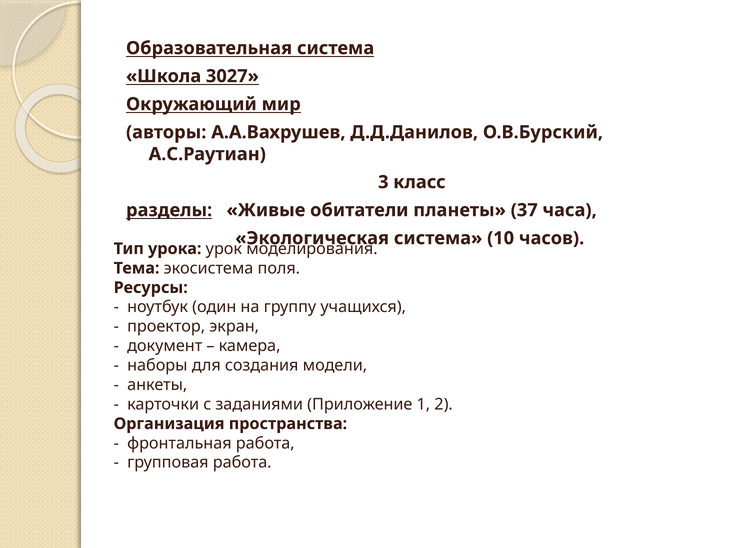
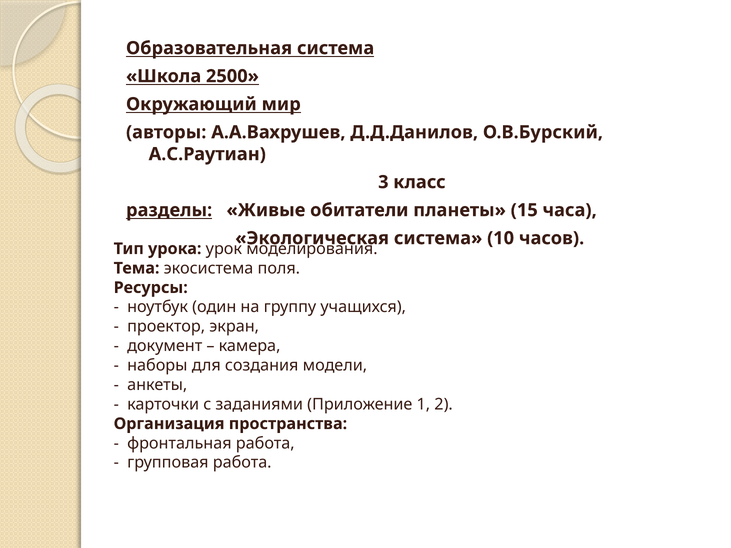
3027: 3027 -> 2500
37: 37 -> 15
